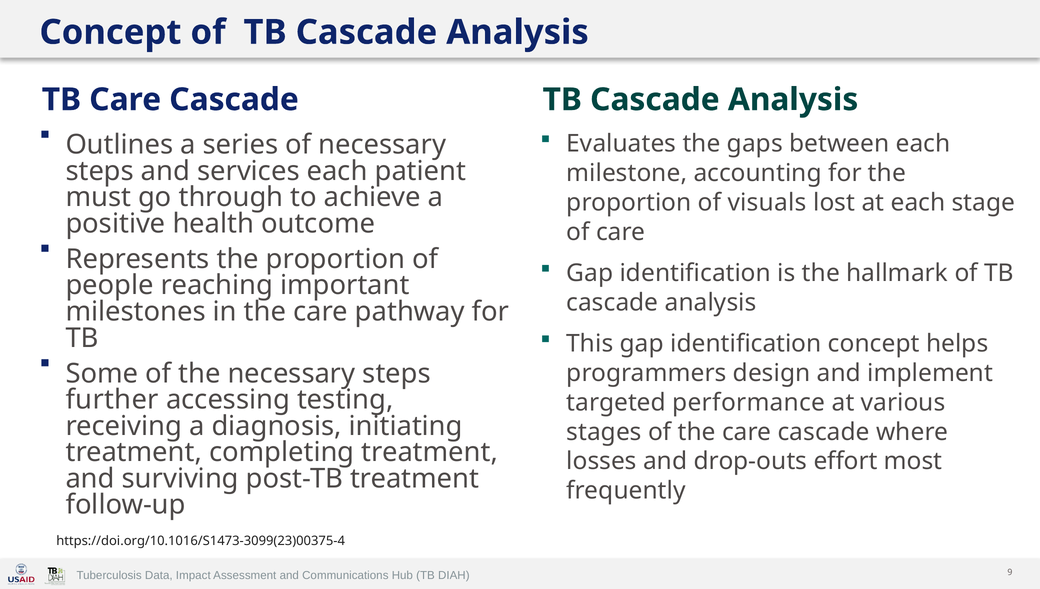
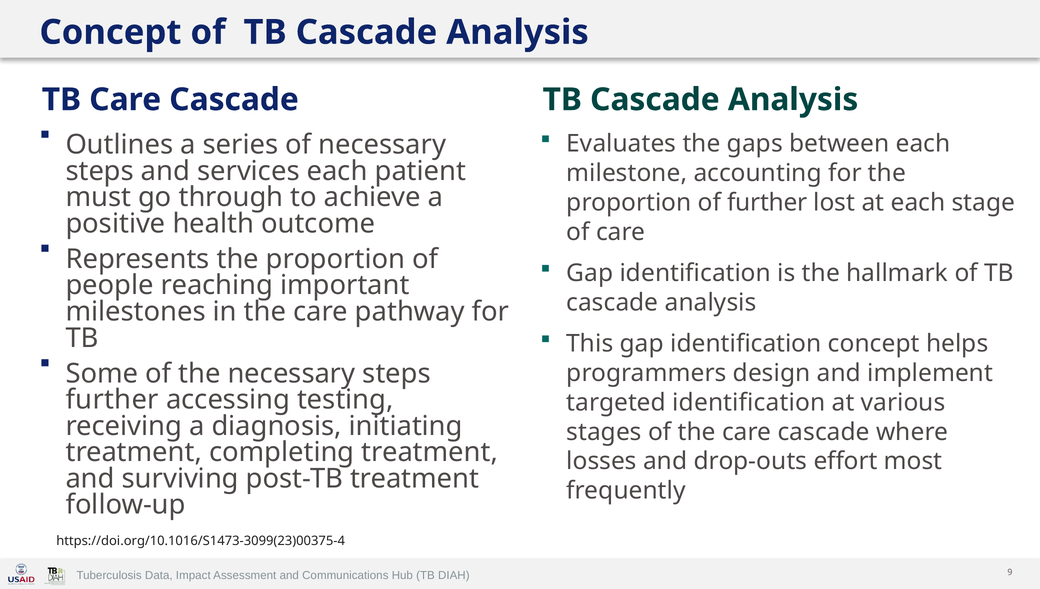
of visuals: visuals -> further
targeted performance: performance -> identification
